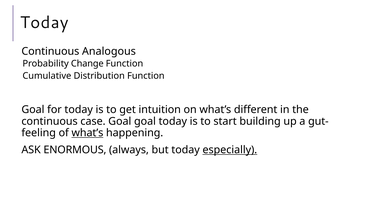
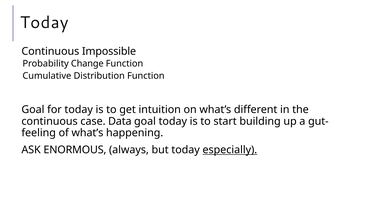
Analogous: Analogous -> Impossible
case Goal: Goal -> Data
what’s at (87, 133) underline: present -> none
